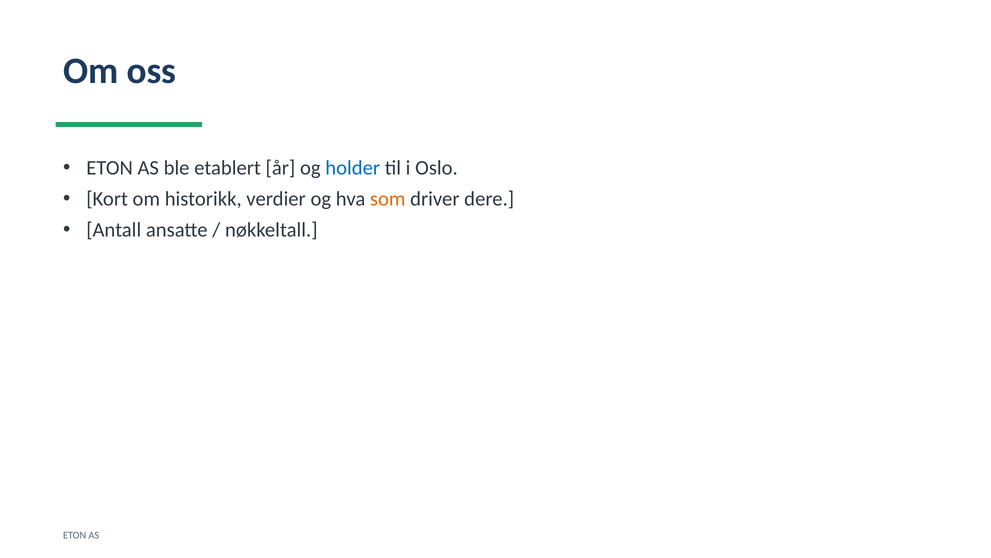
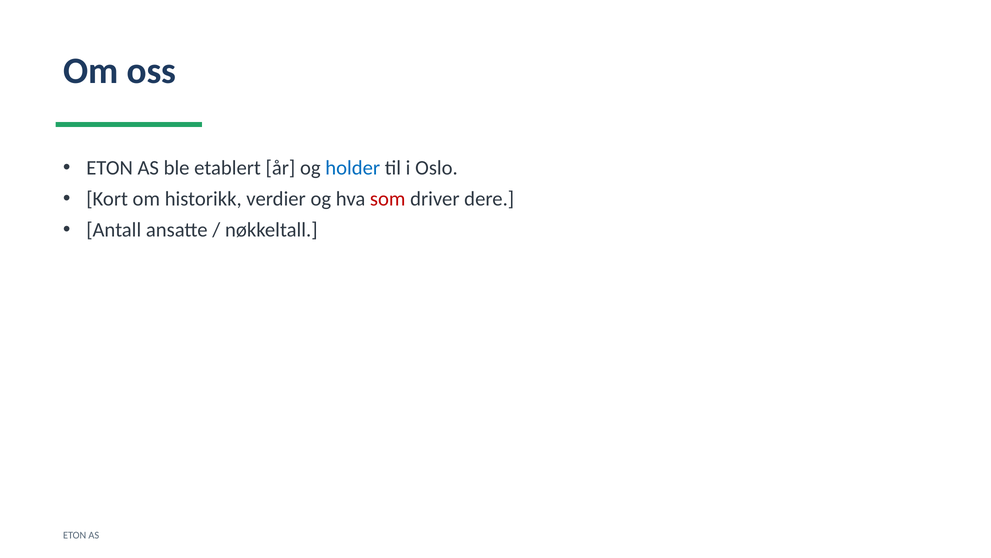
som colour: orange -> red
